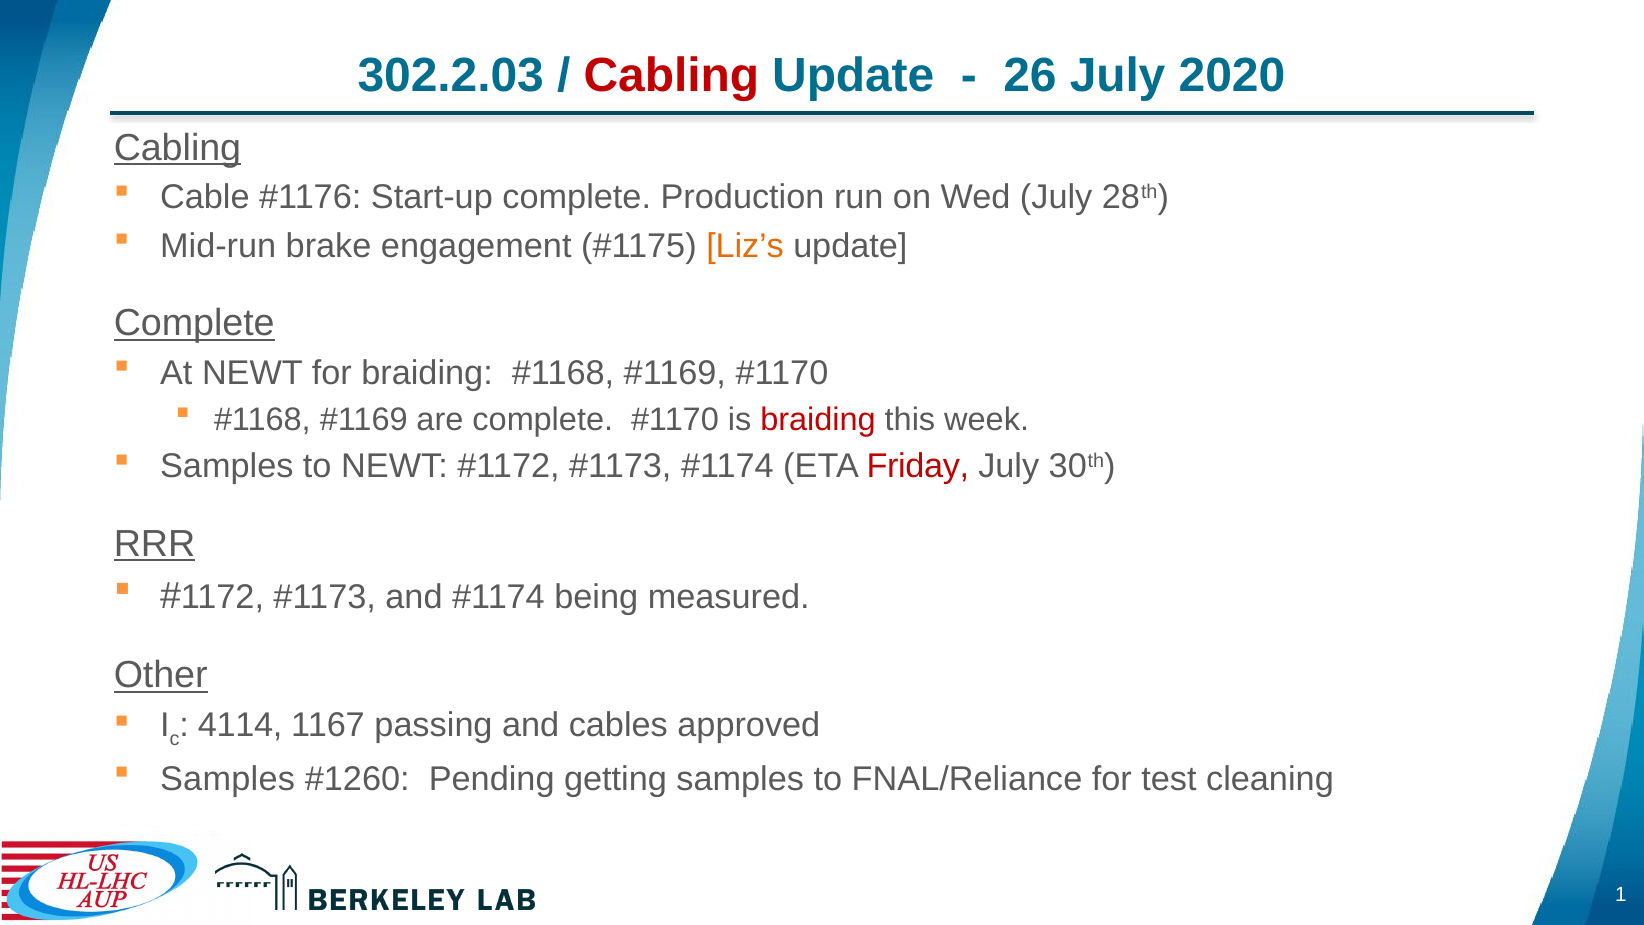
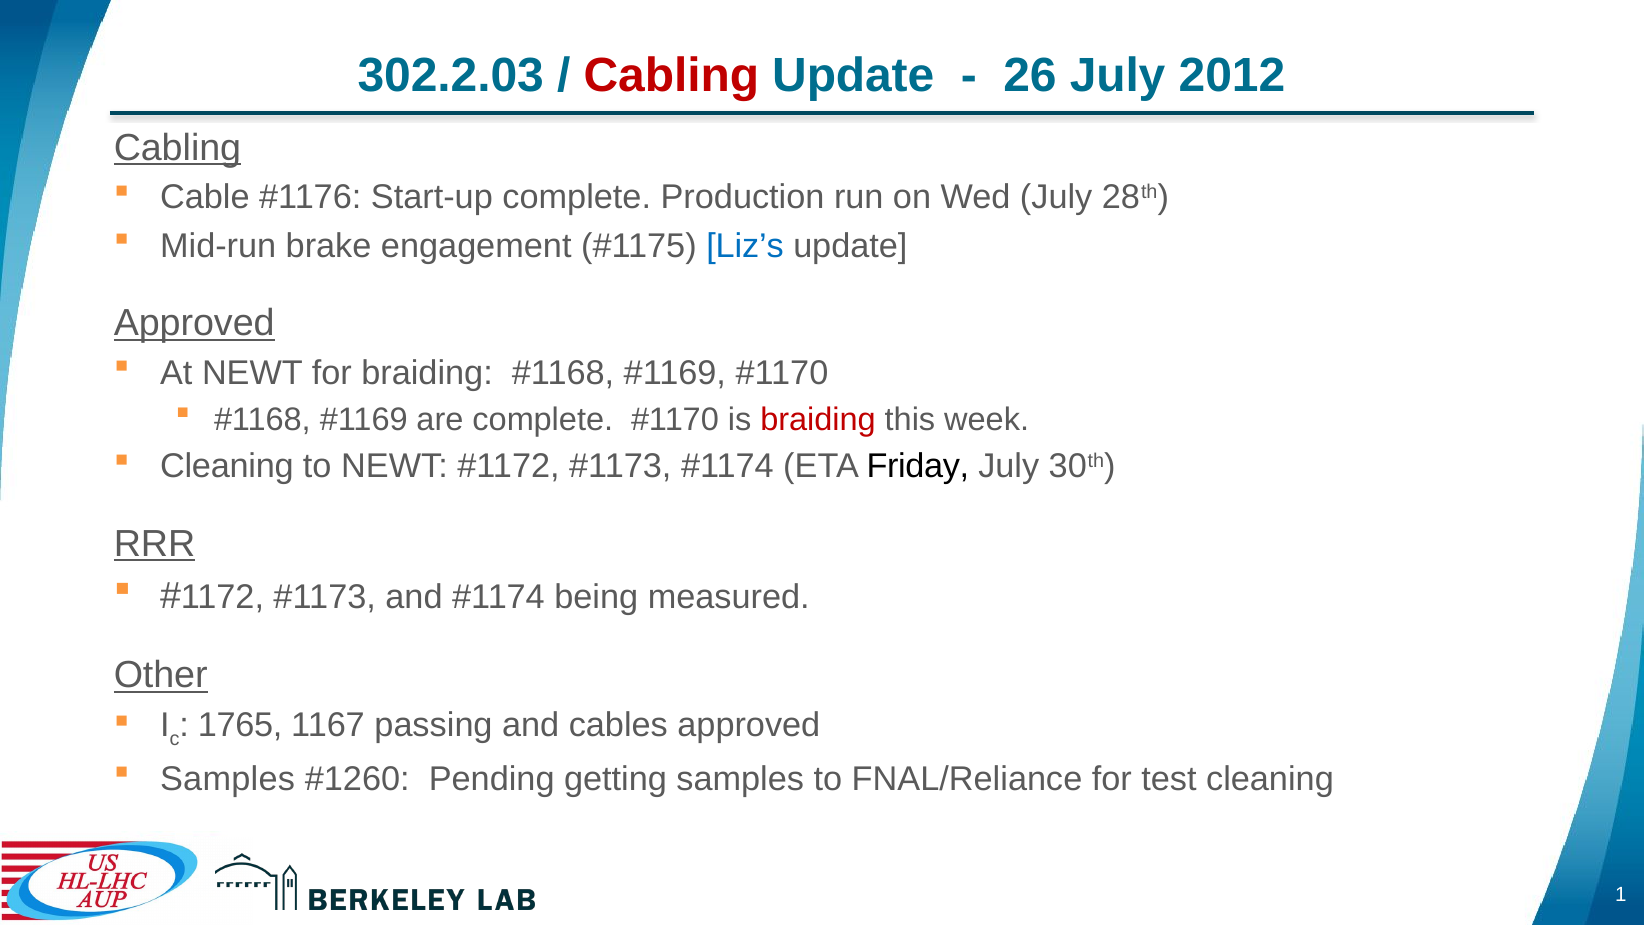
2020: 2020 -> 2012
Liz’s colour: orange -> blue
Complete at (194, 323): Complete -> Approved
Samples at (227, 466): Samples -> Cleaning
Friday colour: red -> black
4114: 4114 -> 1765
